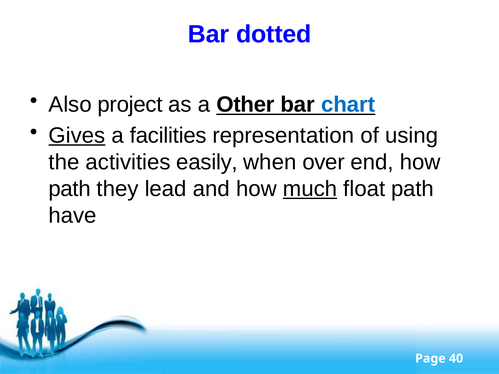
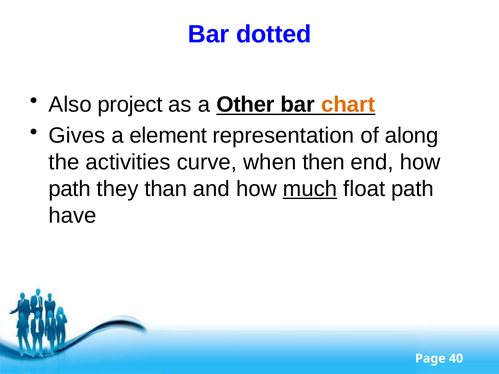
chart colour: blue -> orange
Gives underline: present -> none
facilities: facilities -> element
using: using -> along
easily: easily -> curve
over: over -> then
lead: lead -> than
